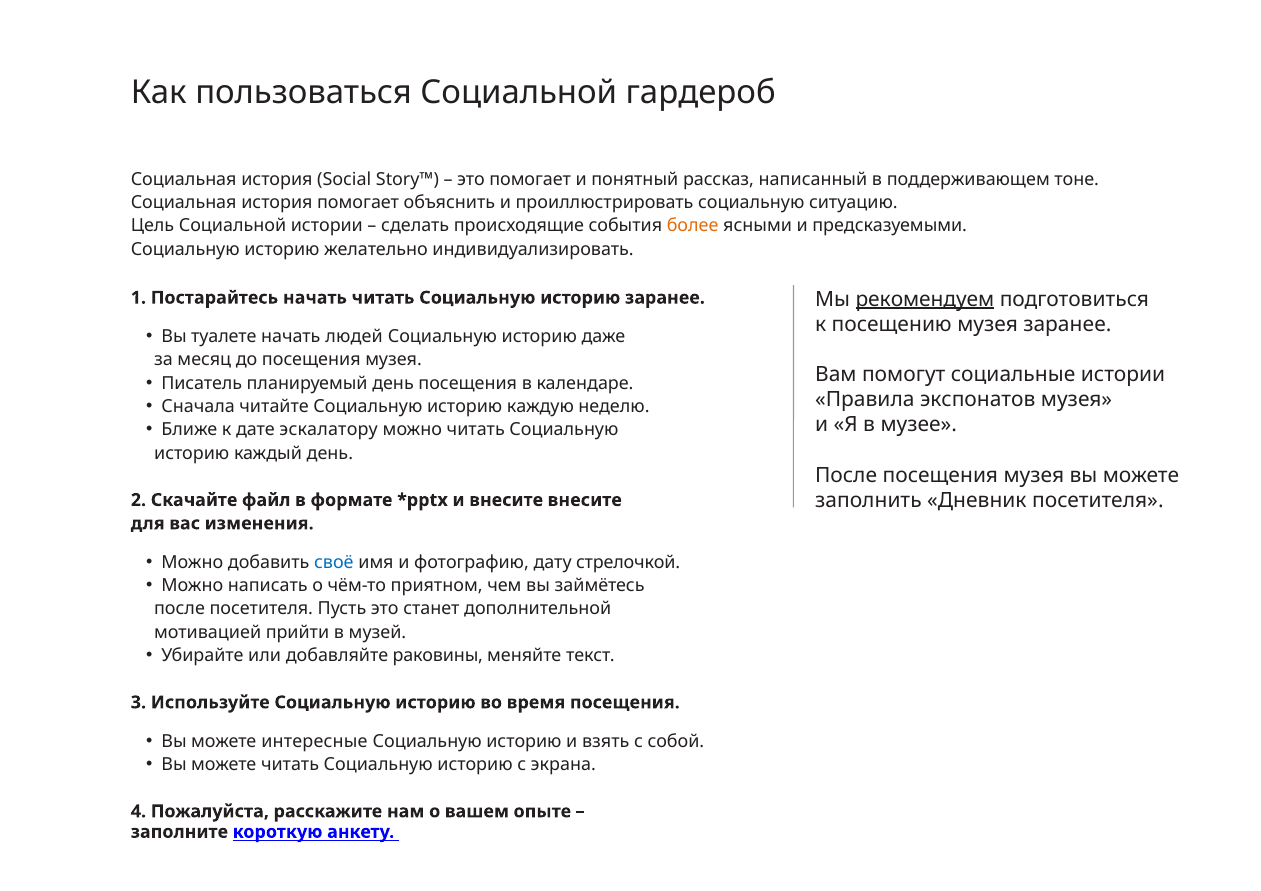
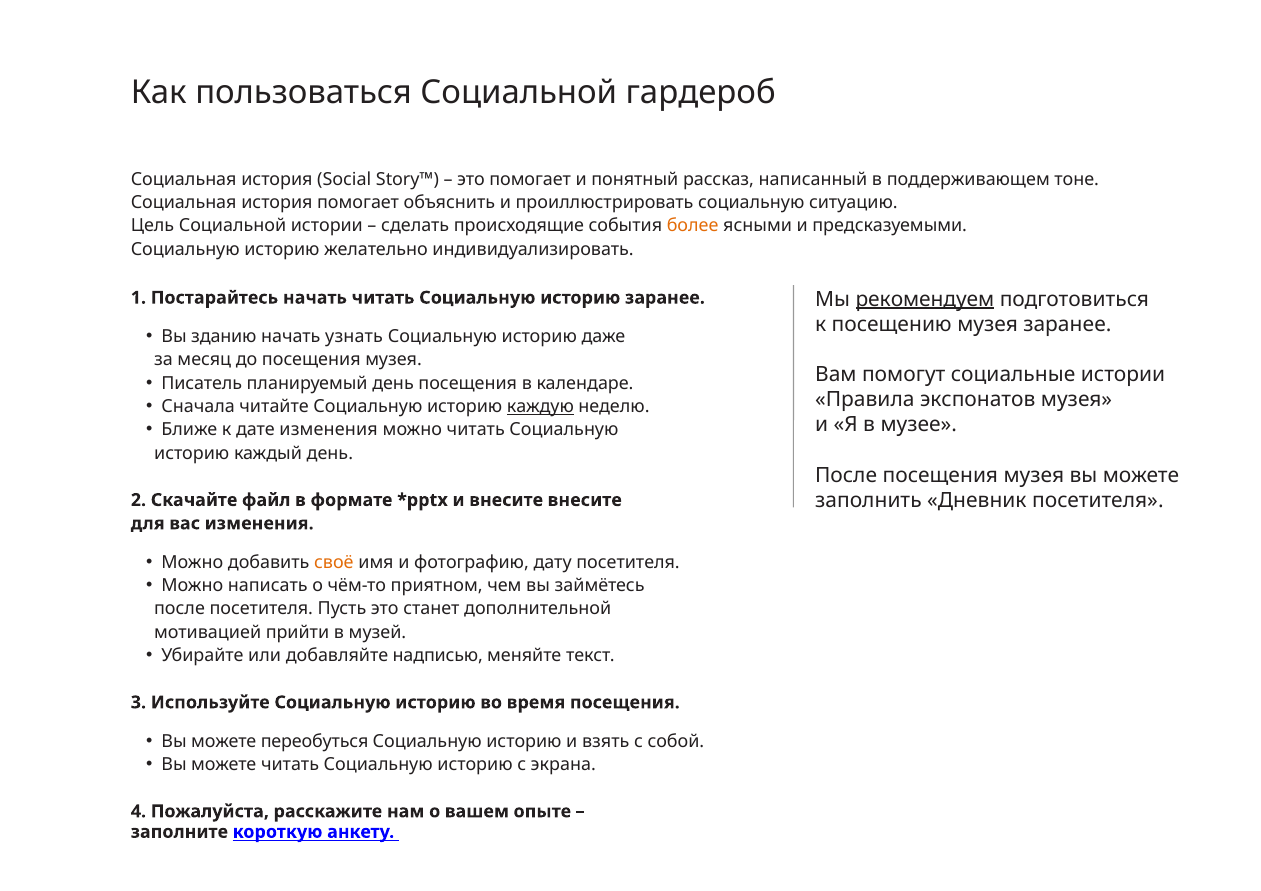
туалете: туалете -> зданию
людей: людей -> узнать
каждую underline: none -> present
дате эскалатору: эскалатору -> изменения
своё colour: blue -> orange
дату стрелочкой: стрелочкой -> посетителя
раковины: раковины -> надписью
интересные: интересные -> переобуться
